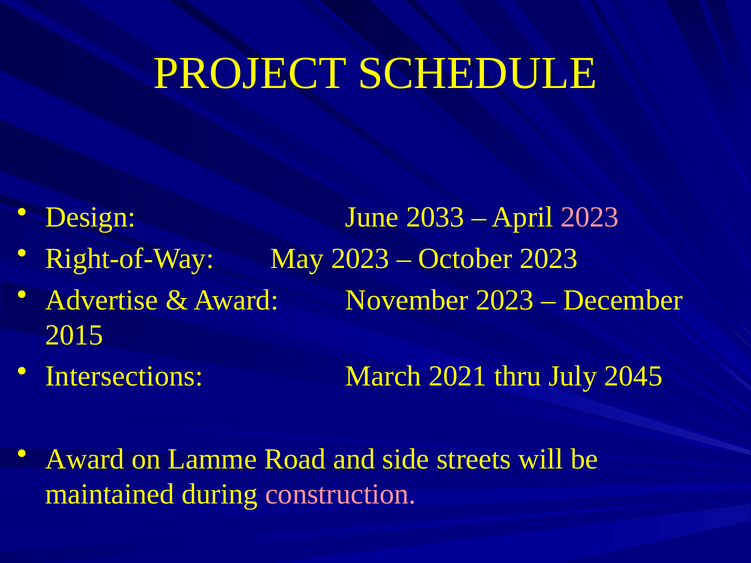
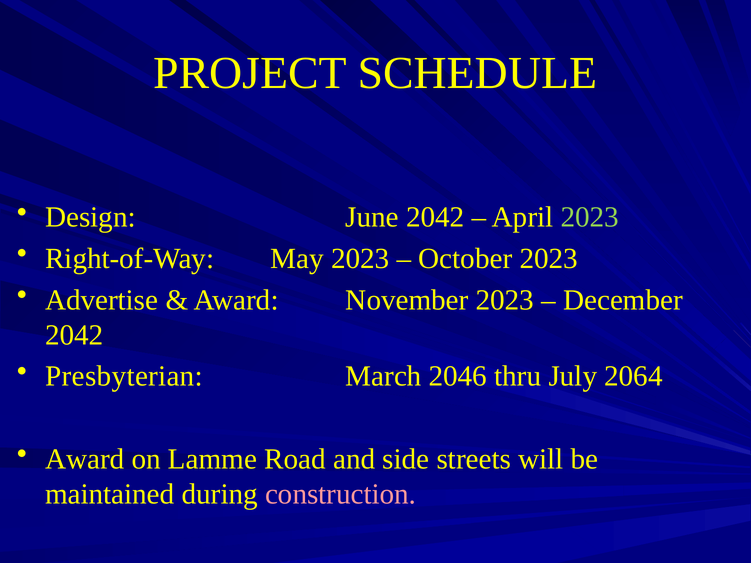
June 2033: 2033 -> 2042
2023 at (590, 217) colour: pink -> light green
2015 at (74, 335): 2015 -> 2042
Intersections: Intersections -> Presbyterian
2021: 2021 -> 2046
2045: 2045 -> 2064
